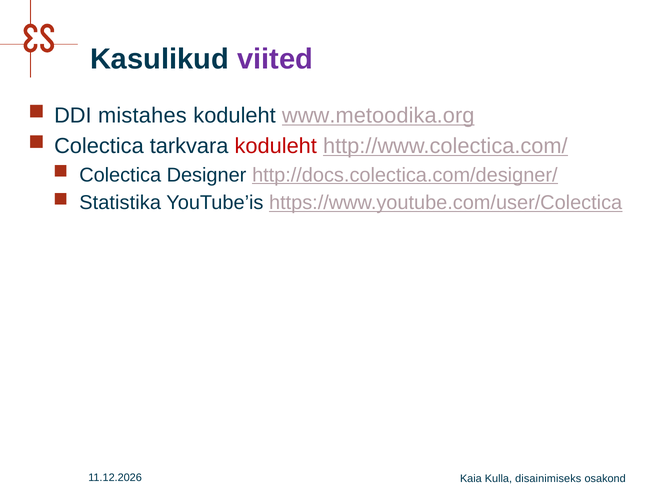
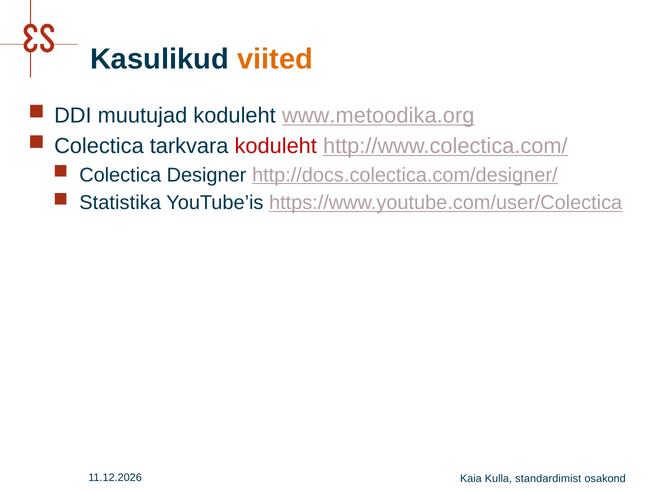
viited colour: purple -> orange
mistahes: mistahes -> muutujad
disainimiseks: disainimiseks -> standardimist
